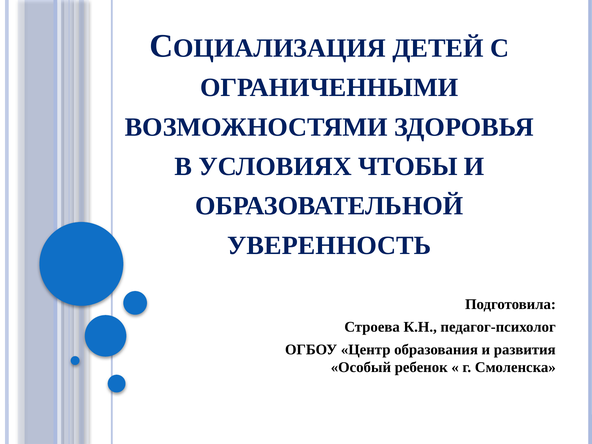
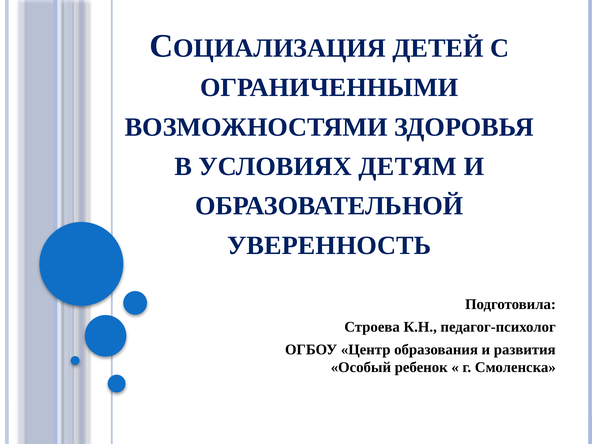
ЧТОБЫ: ЧТОБЫ -> ДЕТЯМ
